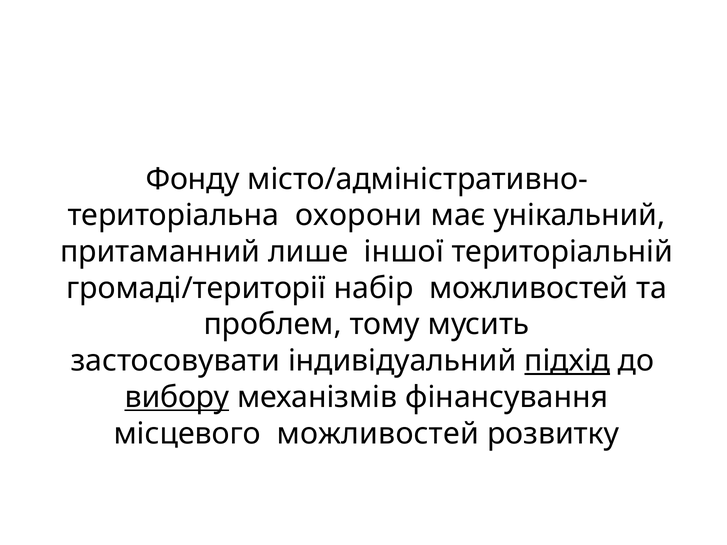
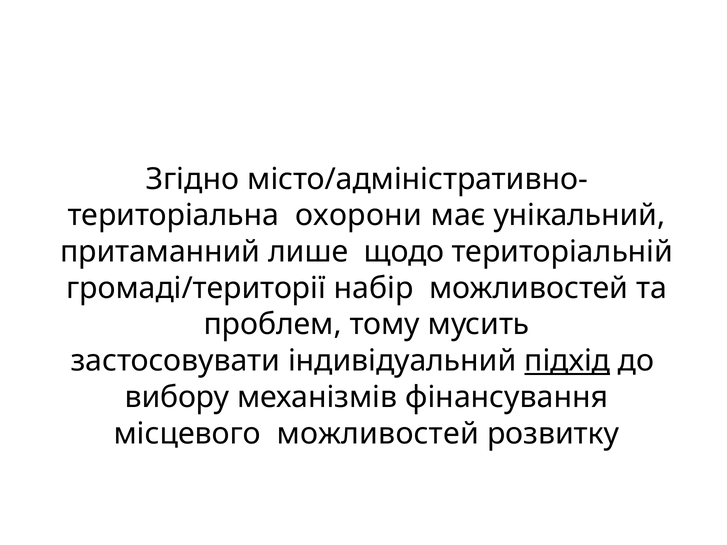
Фонду: Фонду -> Згідно
іншої: іншої -> щодо
вибору underline: present -> none
